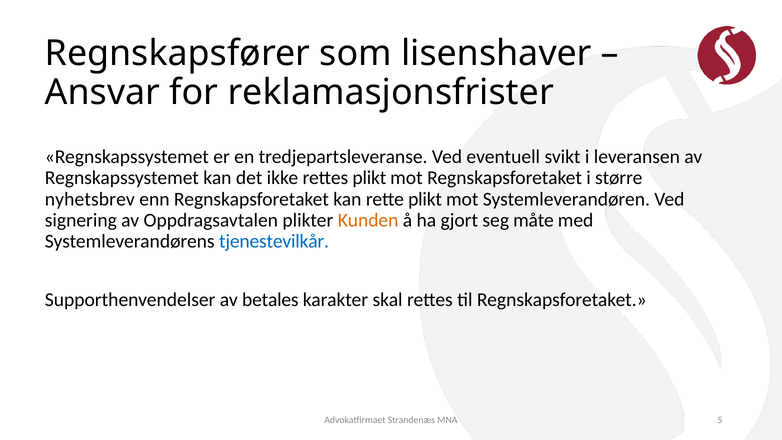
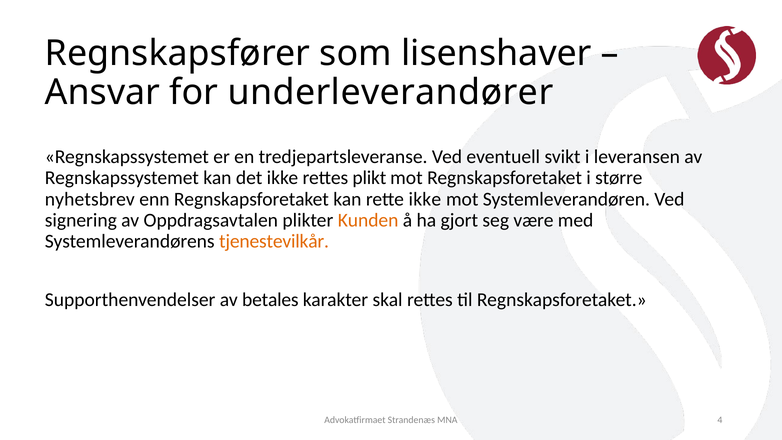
reklamasjonsfrister: reklamasjonsfrister -> underleverandører
rette plikt: plikt -> ikke
måte: måte -> være
tjenestevilkår colour: blue -> orange
5: 5 -> 4
